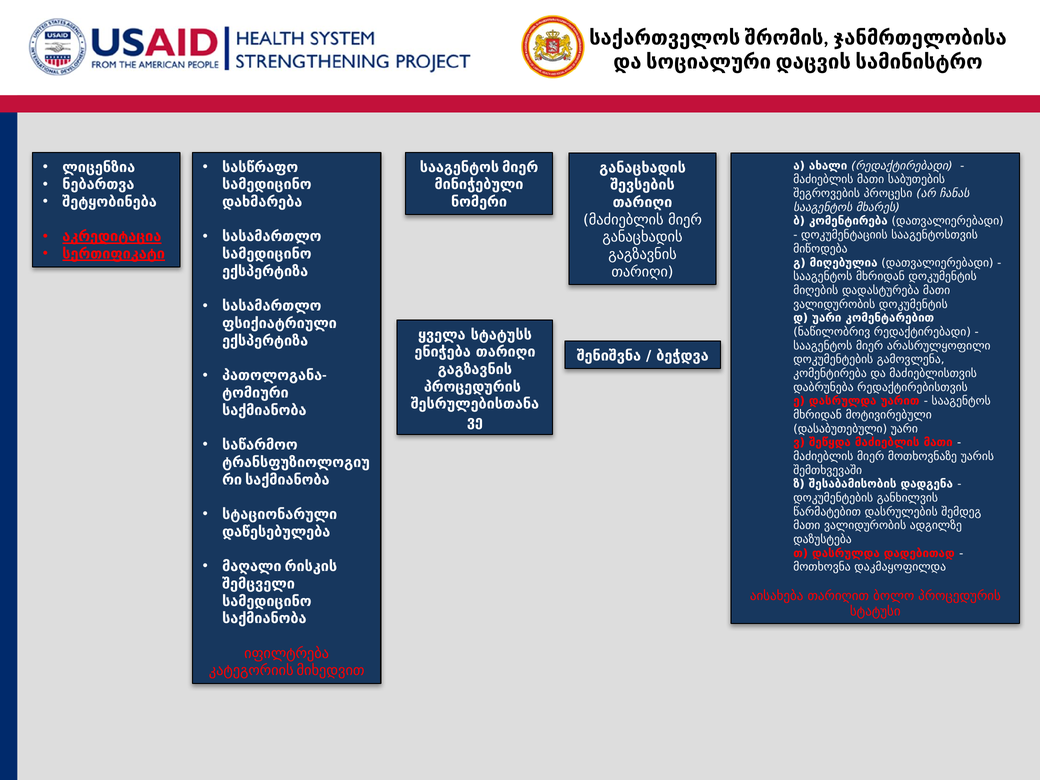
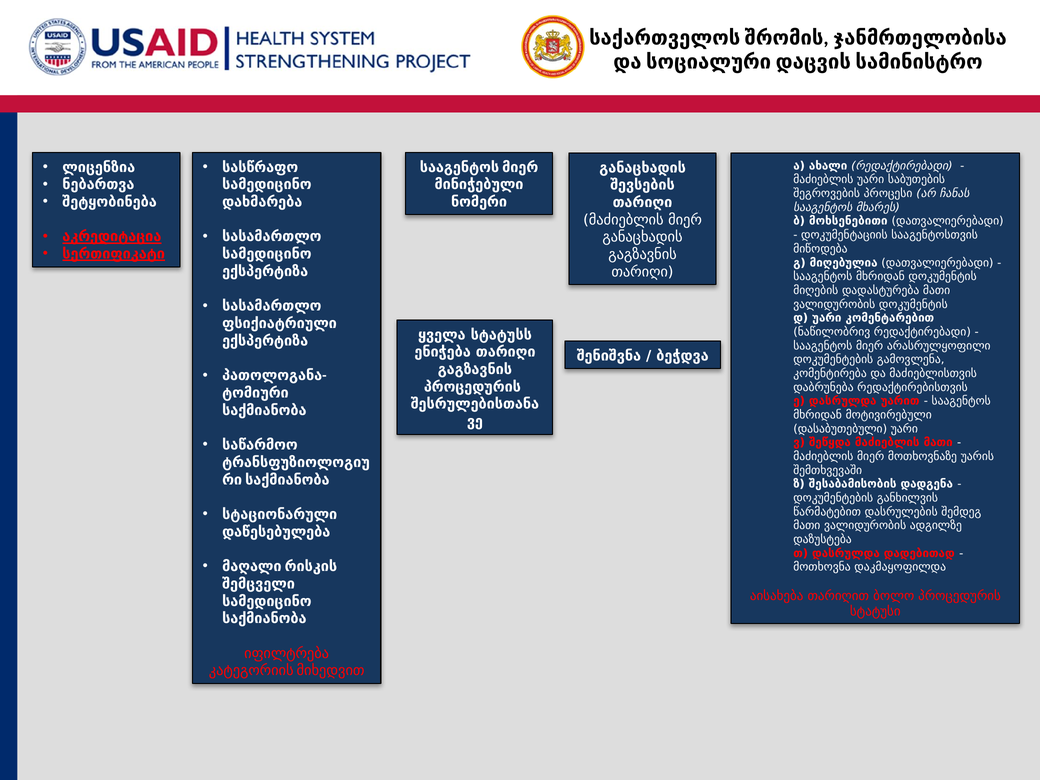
მათი at (871, 180): მათი -> უარი
ბ კომენტირება: კომენტირება -> მოხსენებითი
